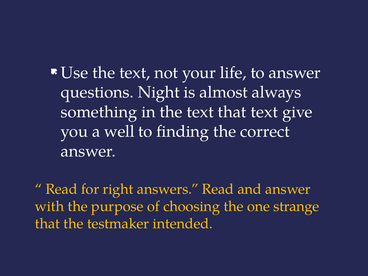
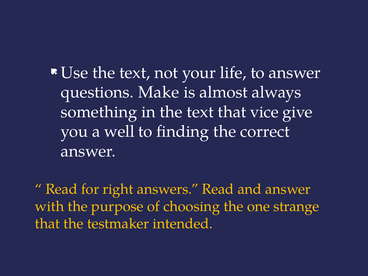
Night: Night -> Make
that text: text -> vice
